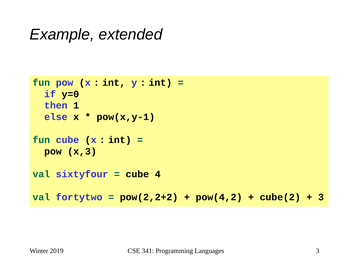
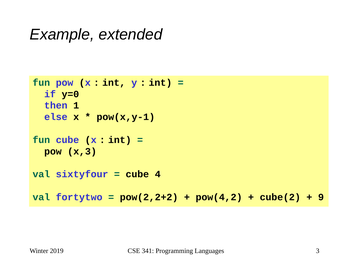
3 at (321, 197): 3 -> 9
